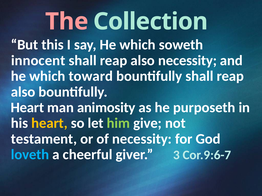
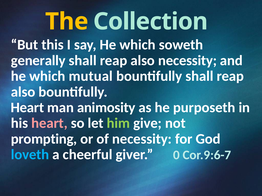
The colour: pink -> yellow
innocent: innocent -> generally
toward: toward -> mutual
heart at (49, 123) colour: yellow -> pink
testament: testament -> prompting
3: 3 -> 0
